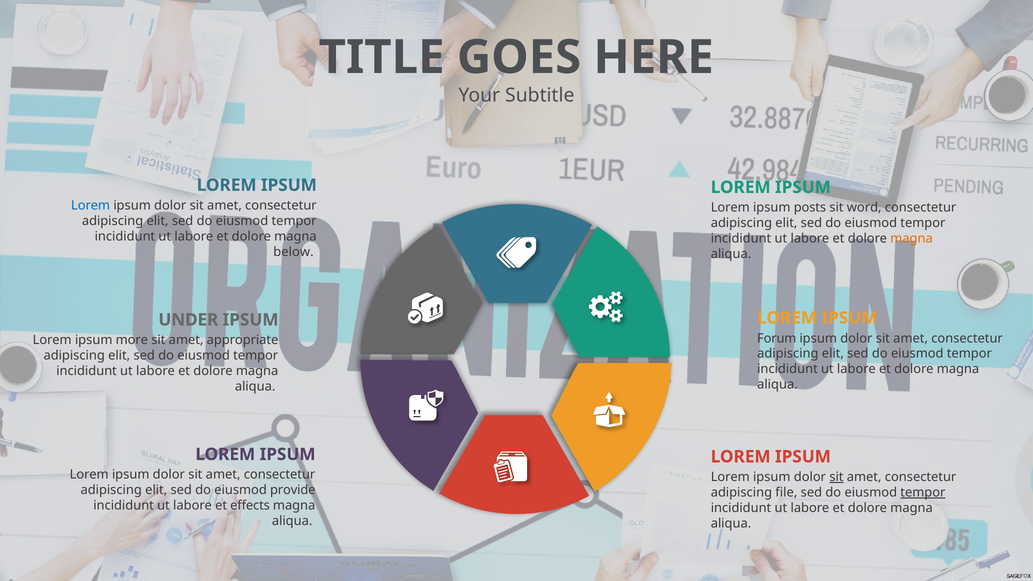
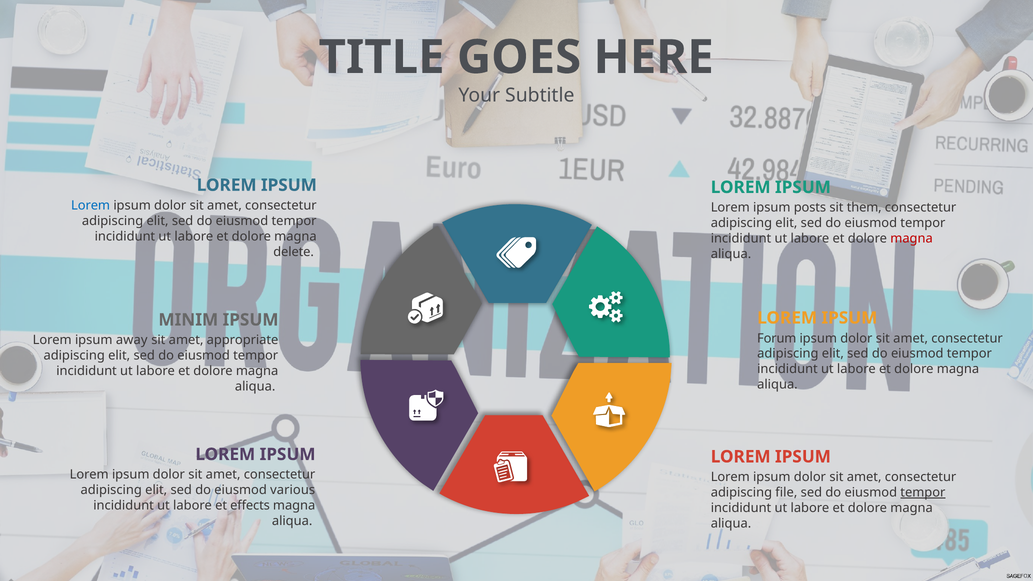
word: word -> them
magna at (912, 239) colour: orange -> red
below: below -> delete
UNDER: UNDER -> MINIM
more: more -> away
sit at (836, 477) underline: present -> none
provide: provide -> various
